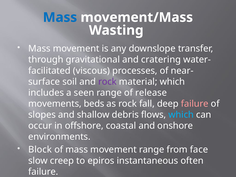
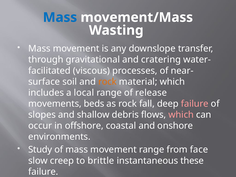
rock at (107, 82) colour: purple -> orange
seen: seen -> local
which at (181, 115) colour: light blue -> pink
Block: Block -> Study
epiros: epiros -> brittle
often: often -> these
